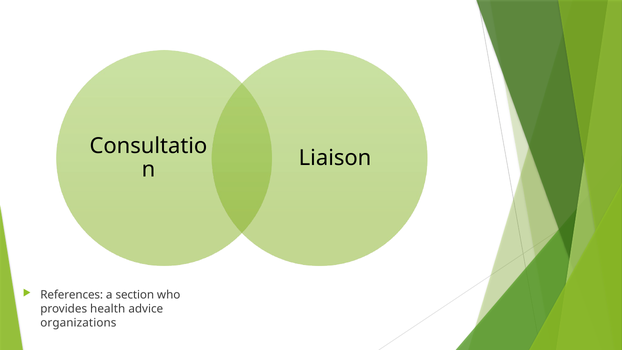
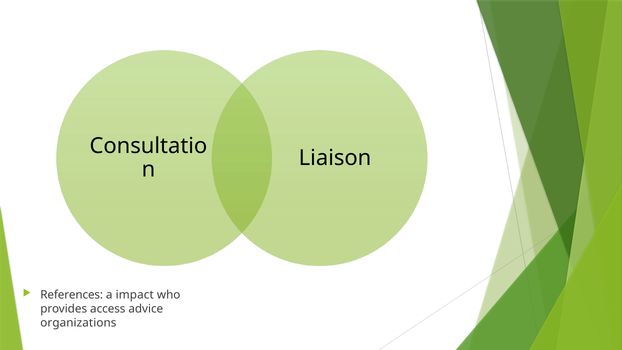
section: section -> impact
health: health -> access
